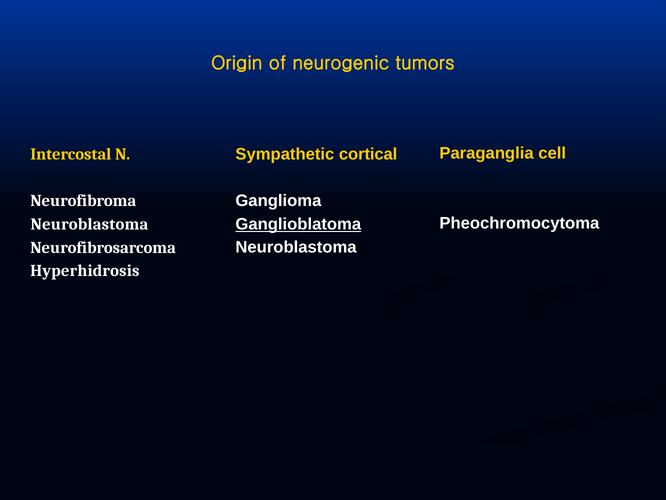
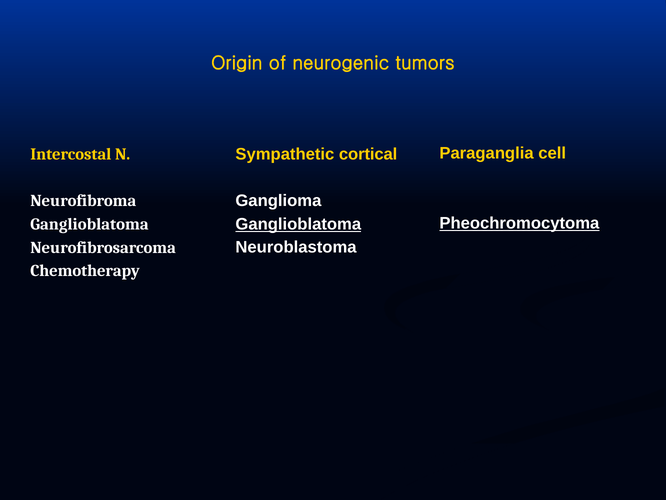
Pheochromocytoma underline: none -> present
Neuroblastoma at (89, 224): Neuroblastoma -> Ganglioblatoma
Hyperhidrosis: Hyperhidrosis -> Chemotherapy
